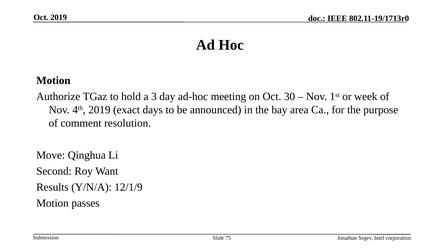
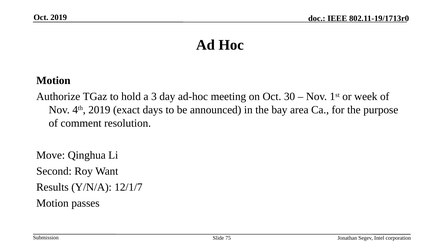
12/1/9: 12/1/9 -> 12/1/7
